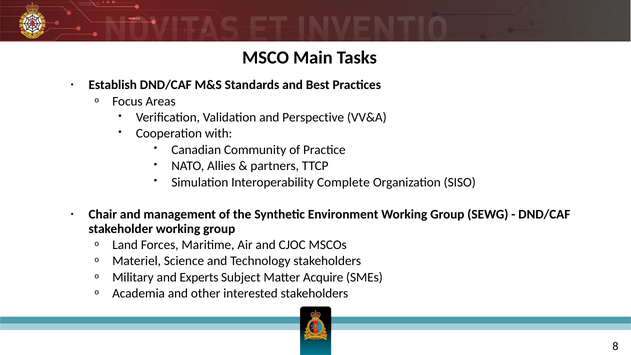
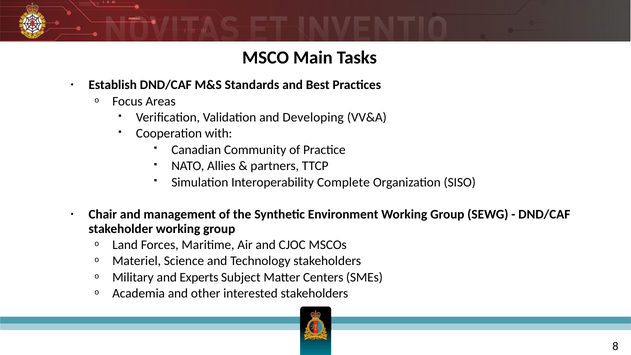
Perspective: Perspective -> Developing
Acquire: Acquire -> Centers
